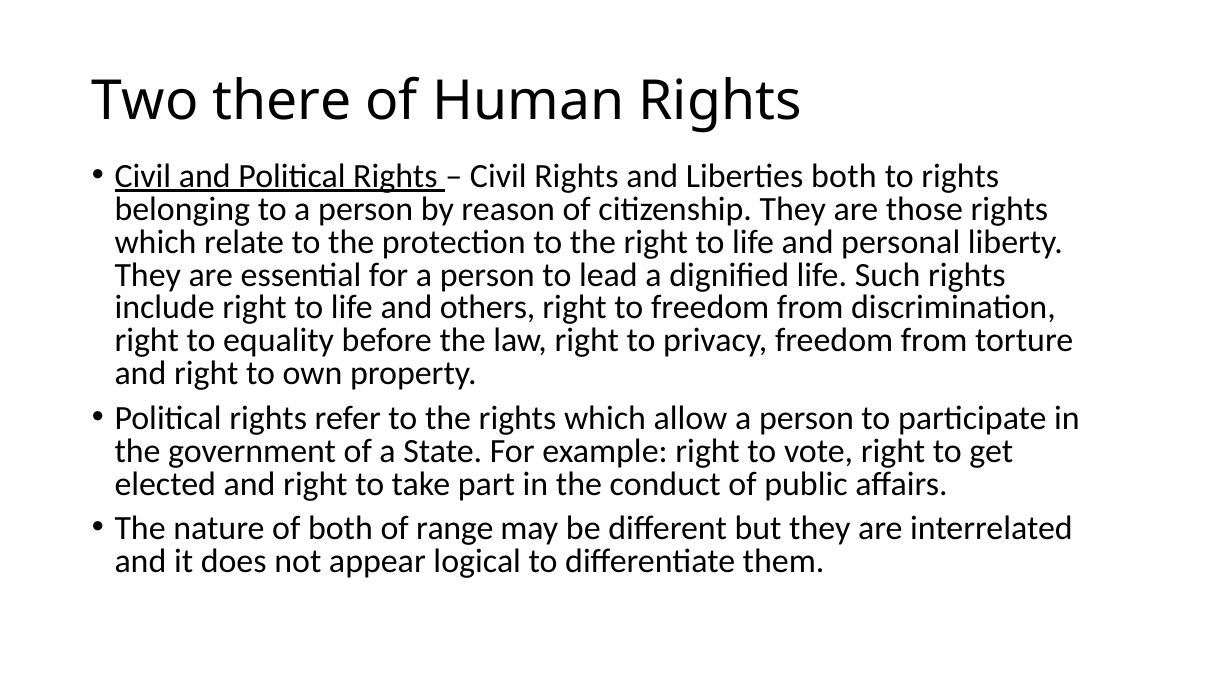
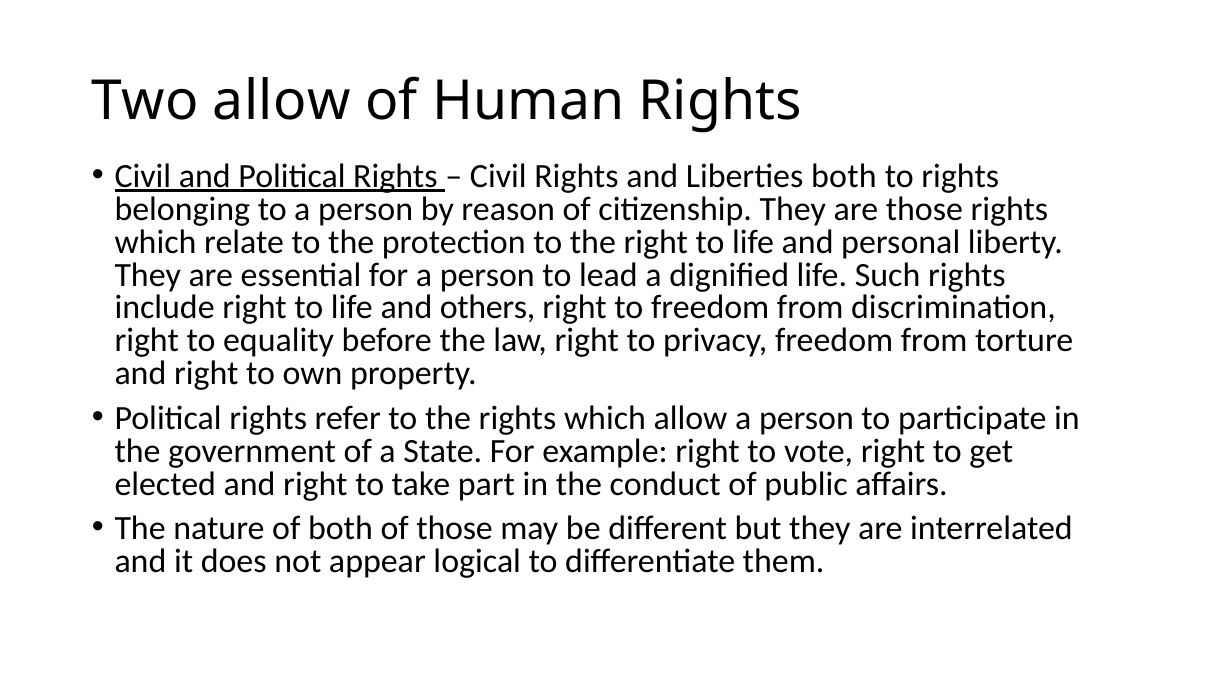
Two there: there -> allow
of range: range -> those
